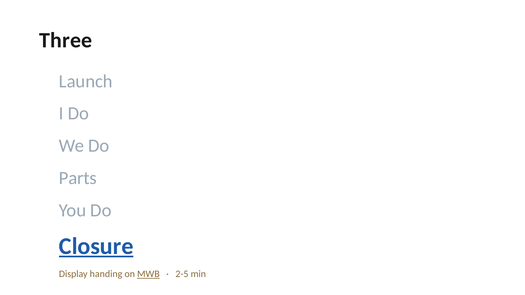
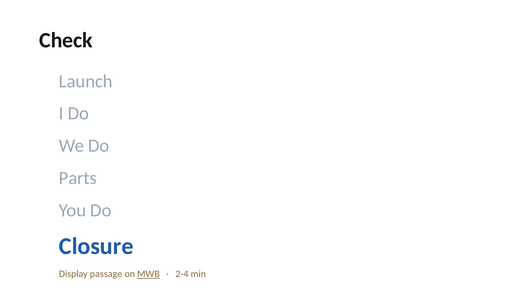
Three: Three -> Check
Closure underline: present -> none
handing: handing -> passage
2-5: 2-5 -> 2-4
